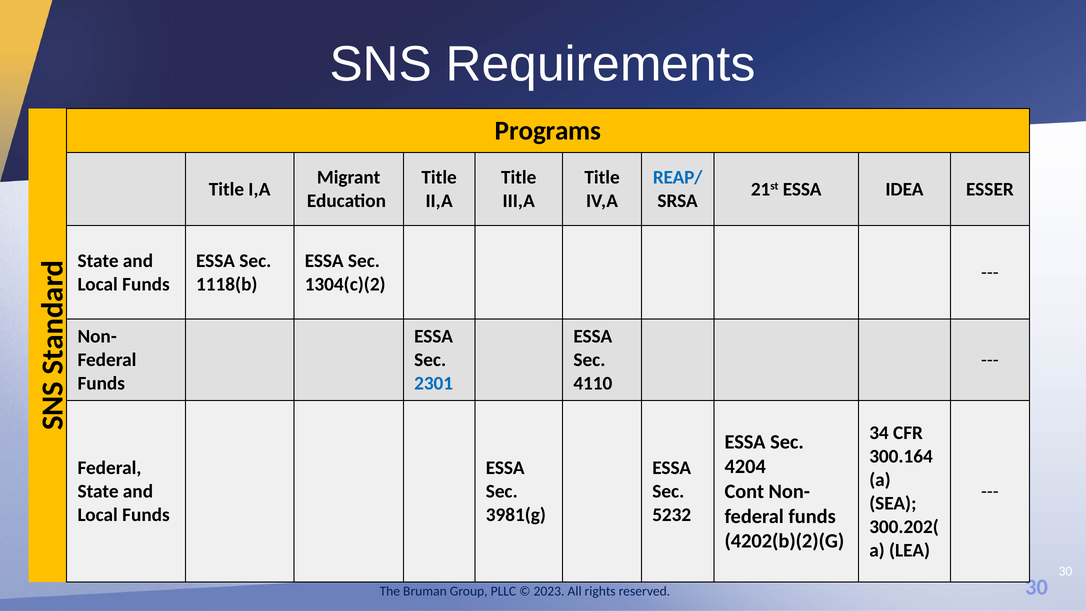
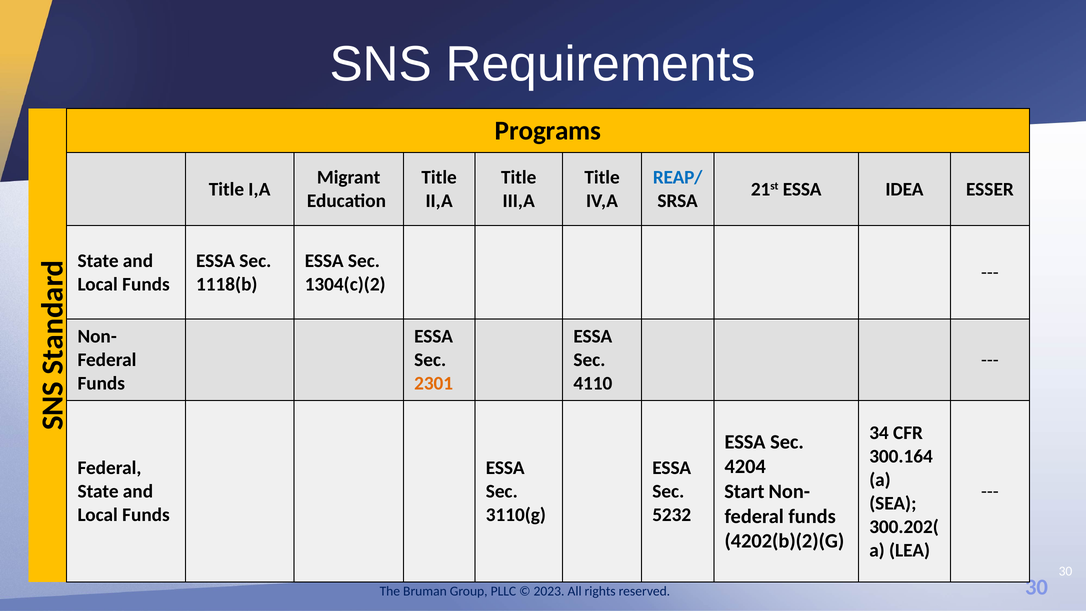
2301 colour: blue -> orange
Cont: Cont -> Start
3981(g: 3981(g -> 3110(g
